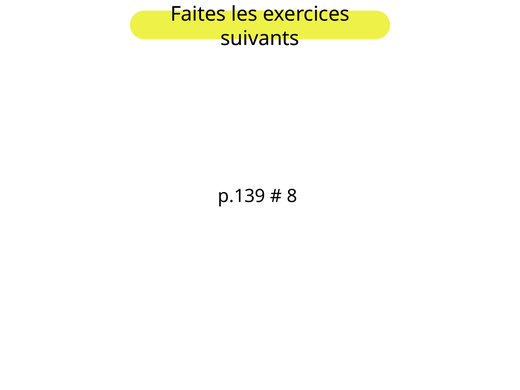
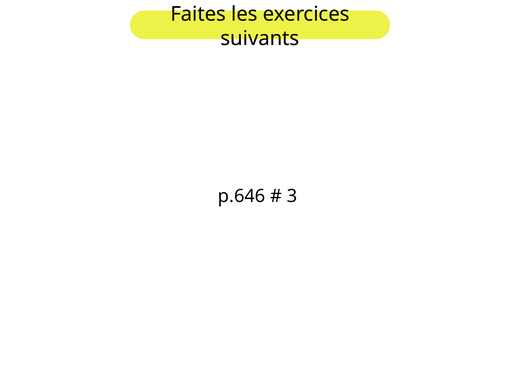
p.139: p.139 -> p.646
8: 8 -> 3
